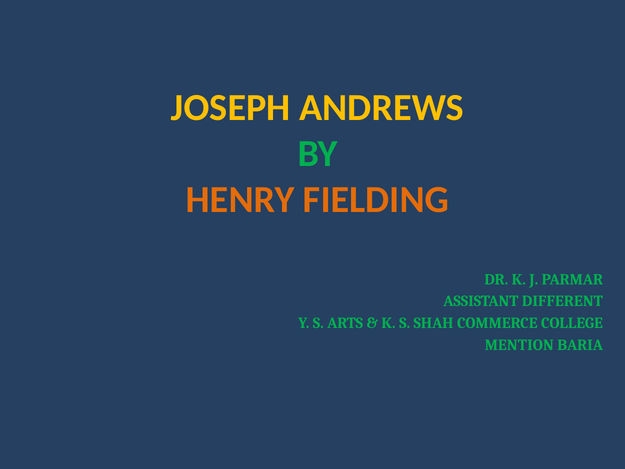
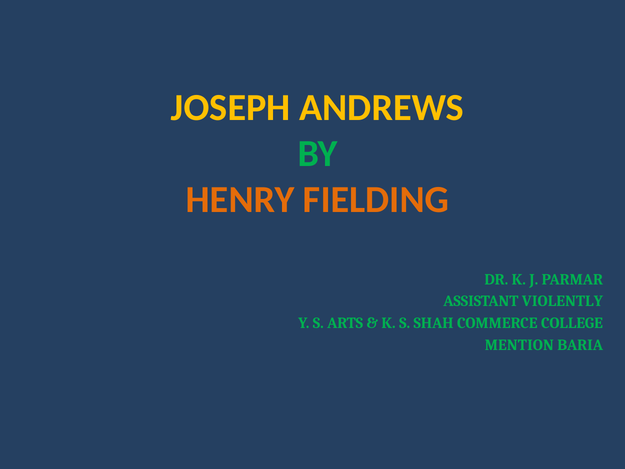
DIFFERENT: DIFFERENT -> VIOLENTLY
